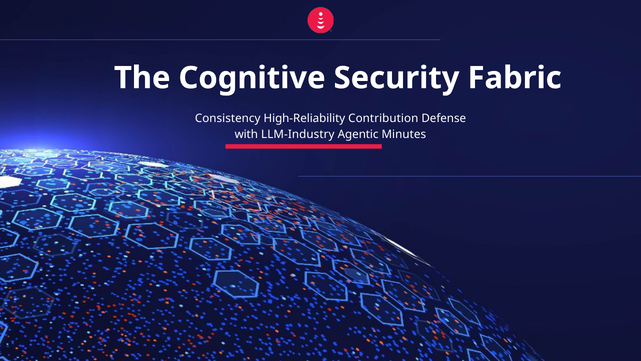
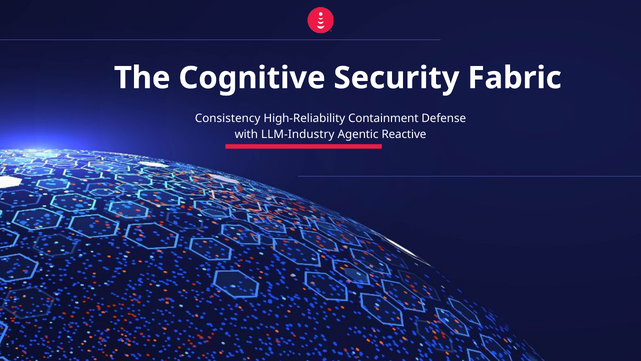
Contribution: Contribution -> Containment
Minutes: Minutes -> Reactive
